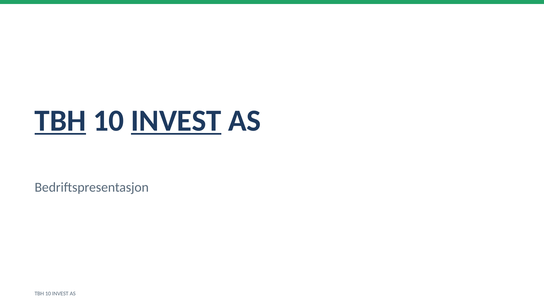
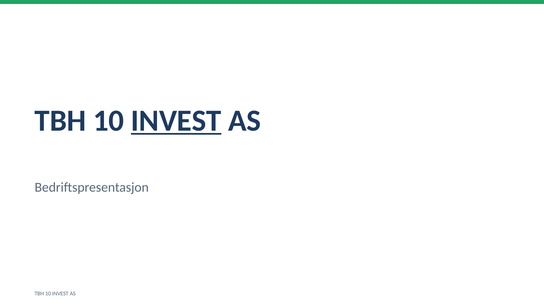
TBH at (60, 121) underline: present -> none
